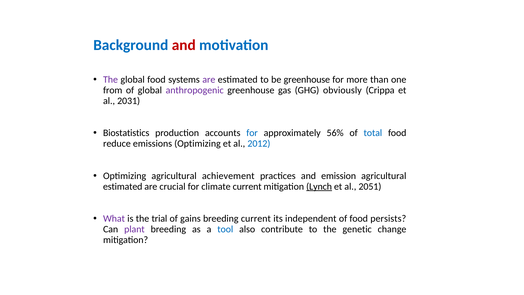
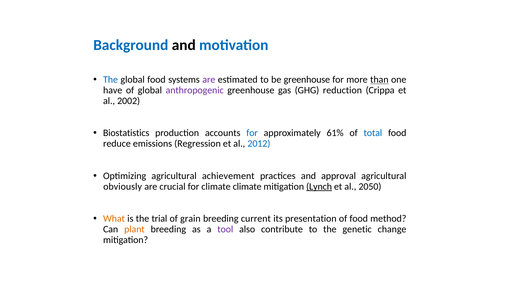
and at (184, 45) colour: red -> black
The at (111, 80) colour: purple -> blue
than underline: none -> present
from: from -> have
obviously: obviously -> reduction
2031: 2031 -> 2002
56%: 56% -> 61%
emissions Optimizing: Optimizing -> Regression
emission: emission -> approval
estimated at (123, 186): estimated -> obviously
climate current: current -> climate
2051: 2051 -> 2050
What colour: purple -> orange
gains: gains -> grain
independent: independent -> presentation
persists: persists -> method
plant colour: purple -> orange
tool colour: blue -> purple
